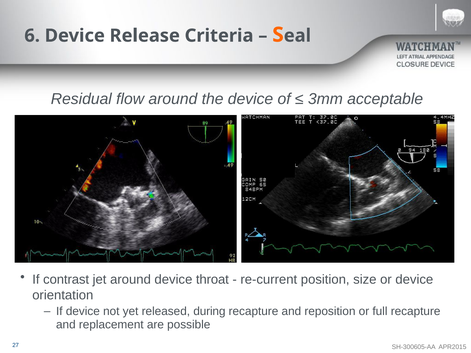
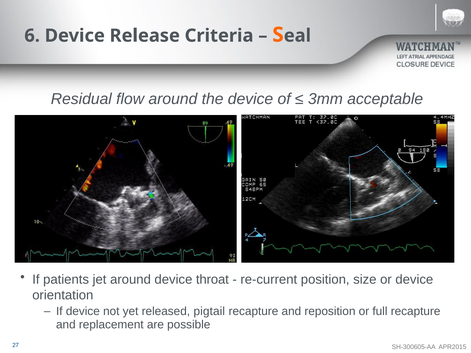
contrast: contrast -> patients
during: during -> pigtail
